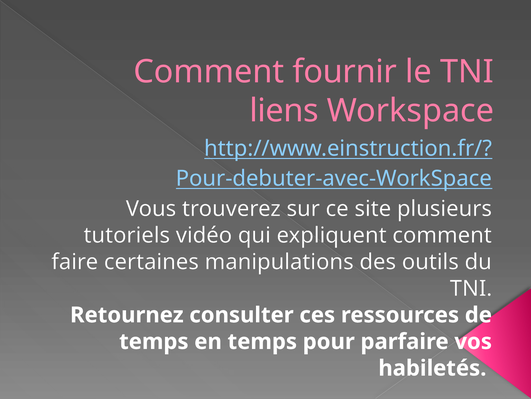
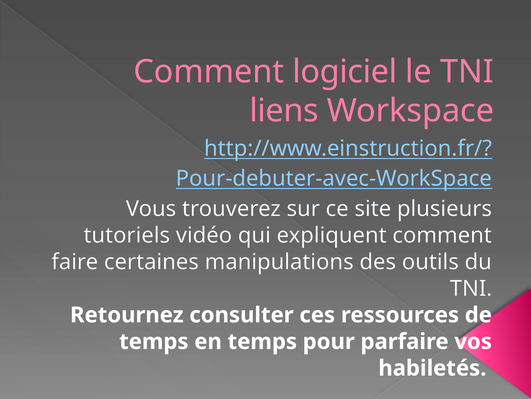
fournir: fournir -> logiciel
